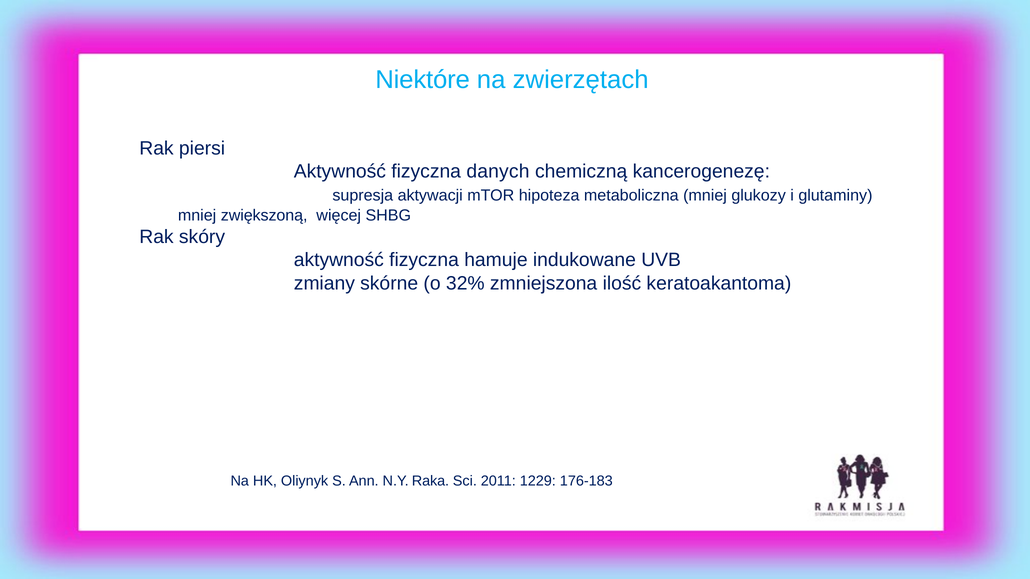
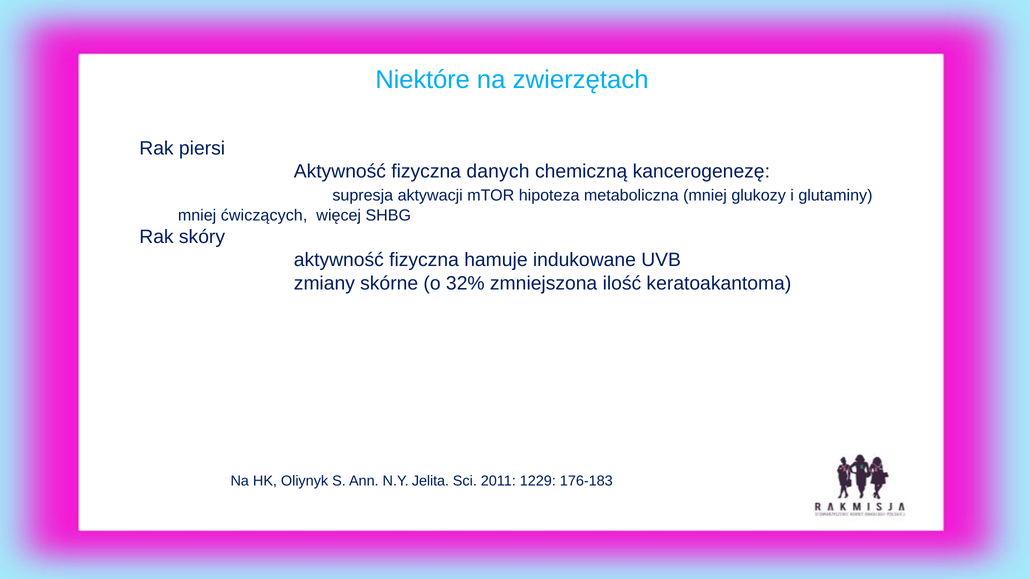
zwiększoną: zwiększoną -> ćwiczących
Raka: Raka -> Jelita
